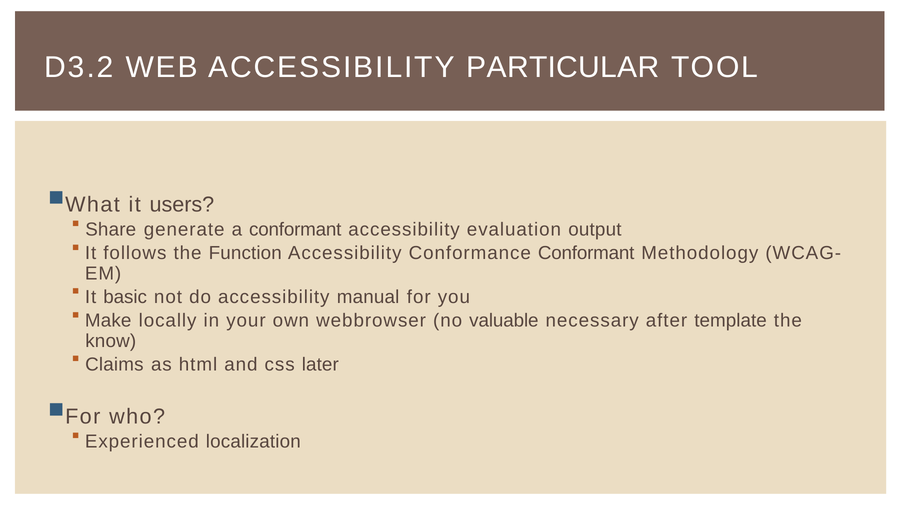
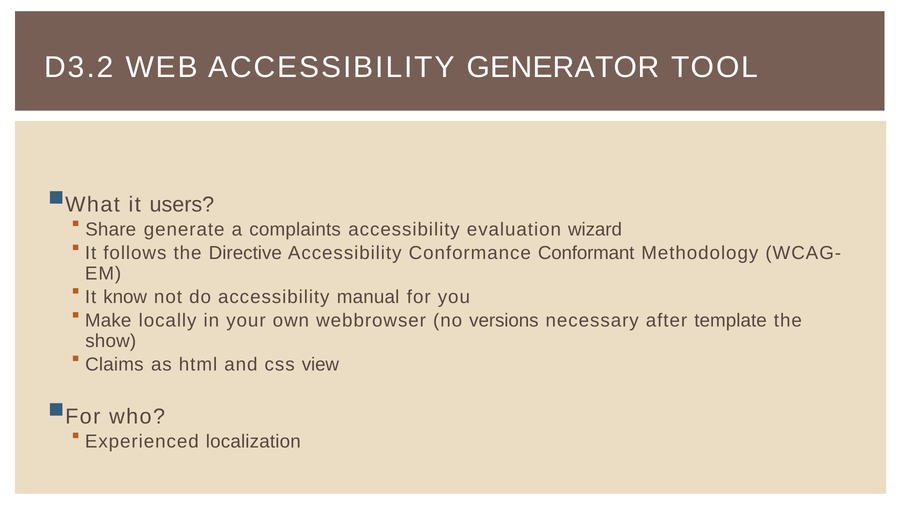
PARTICULAR: PARTICULAR -> GENERATOR
a conformant: conformant -> complaints
output: output -> wizard
Function: Function -> Directive
basic: basic -> know
valuable: valuable -> versions
know: know -> show
later: later -> view
